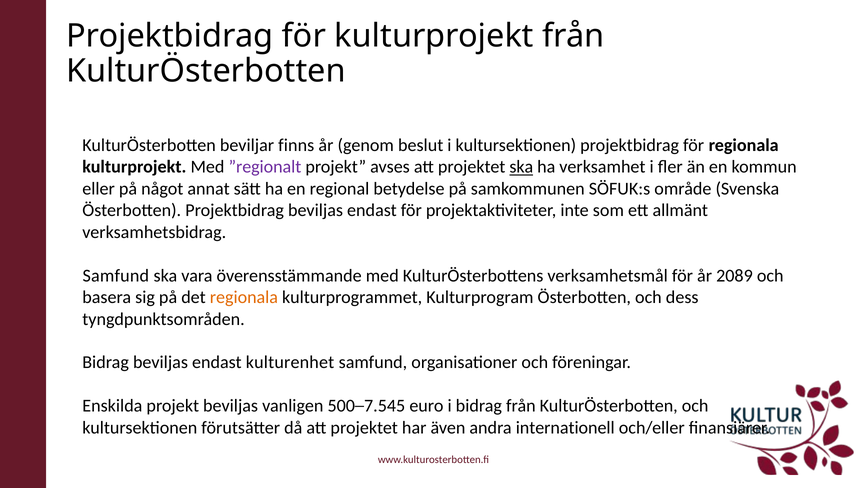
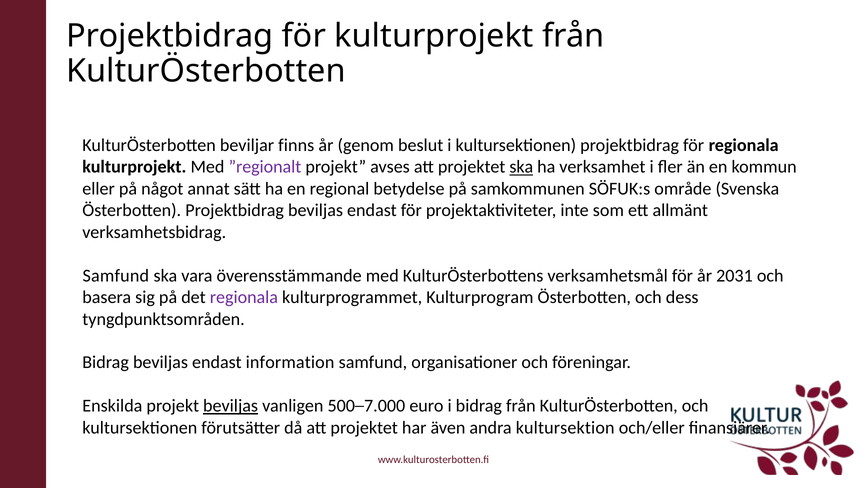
2089: 2089 -> 2031
regionala at (244, 297) colour: orange -> purple
kulturenhet: kulturenhet -> information
beviljas at (231, 406) underline: none -> present
500─7.545: 500─7.545 -> 500─7.000
internationell: internationell -> kultursektion
